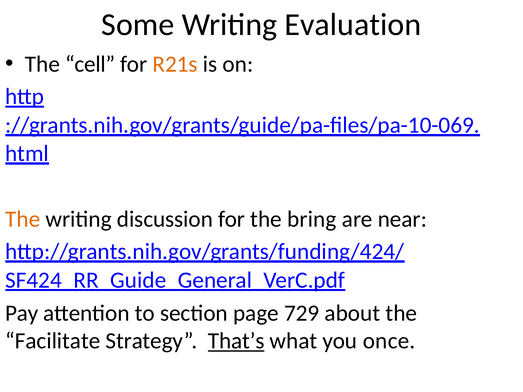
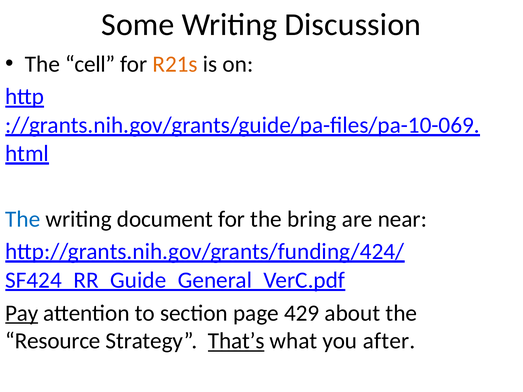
Evaluation: Evaluation -> Discussion
The at (23, 219) colour: orange -> blue
discussion: discussion -> document
Pay underline: none -> present
729: 729 -> 429
Facilitate: Facilitate -> Resource
once: once -> after
